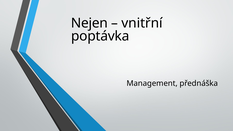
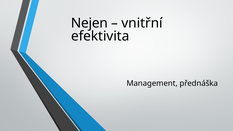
poptávka: poptávka -> efektivita
